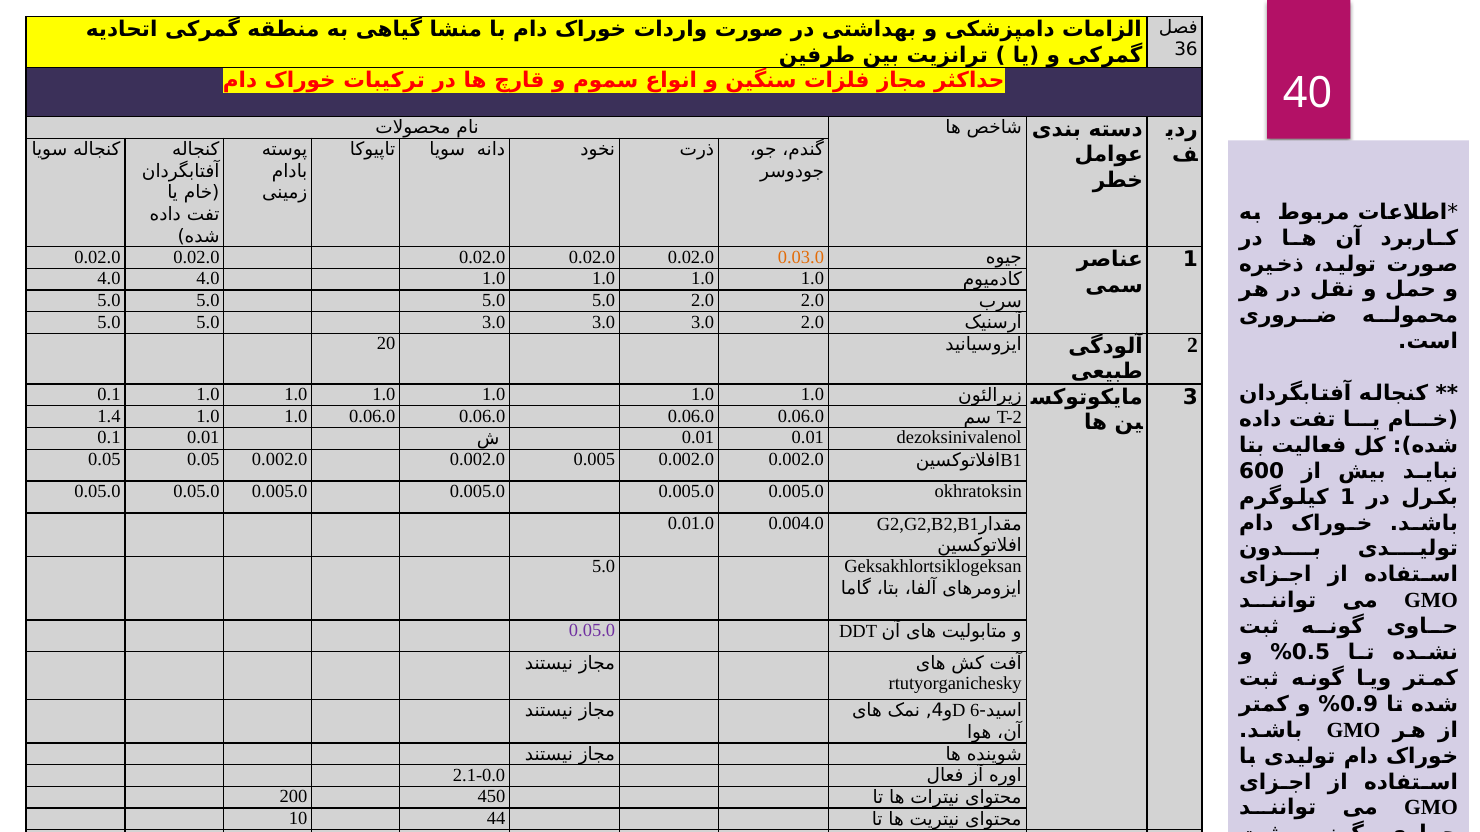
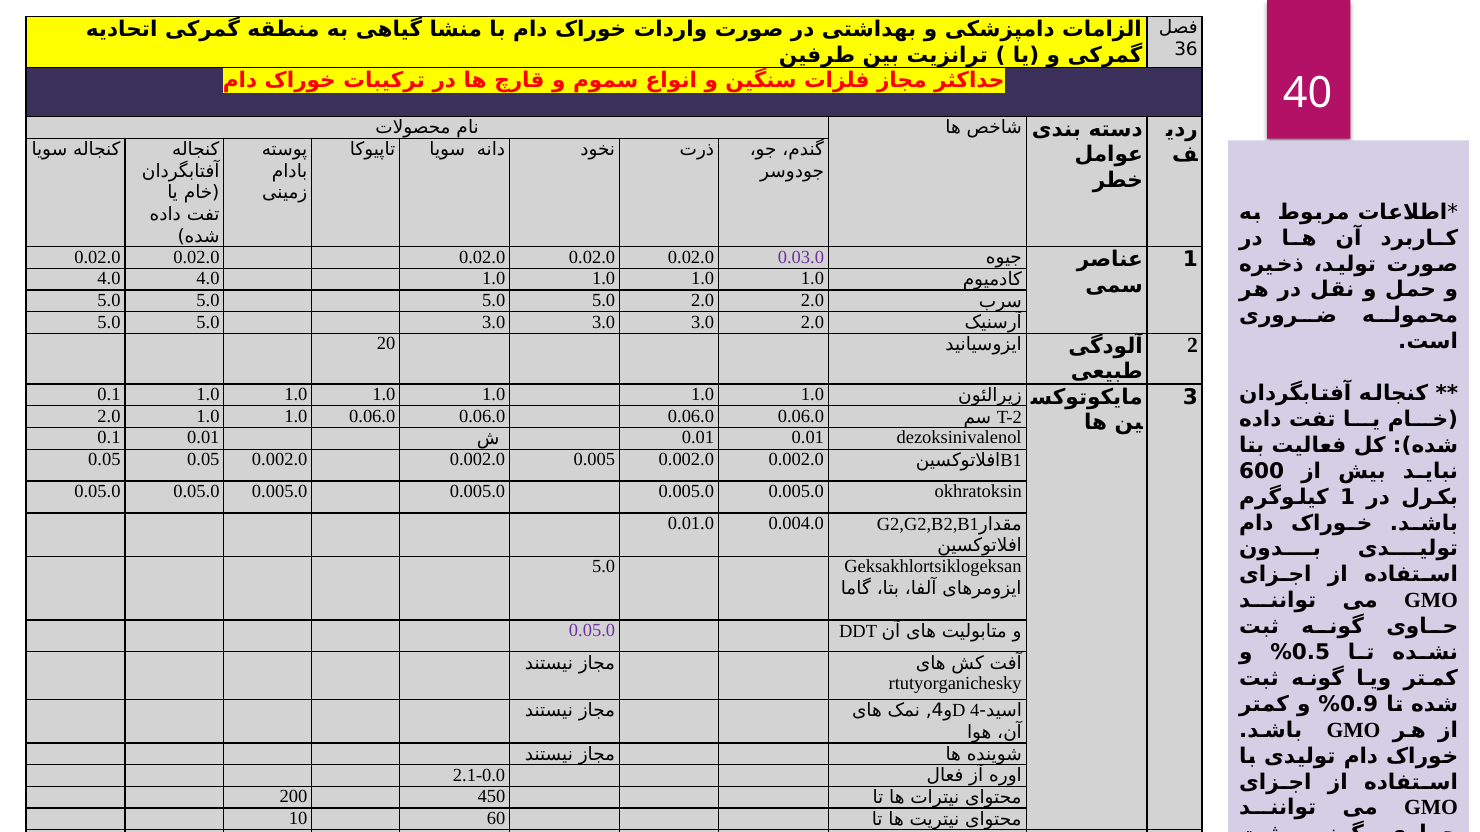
0.03.0 colour: orange -> purple
1.4 at (109, 416): 1.4 -> 2.0
6 at (975, 711): 6 -> 4
44: 44 -> 60
